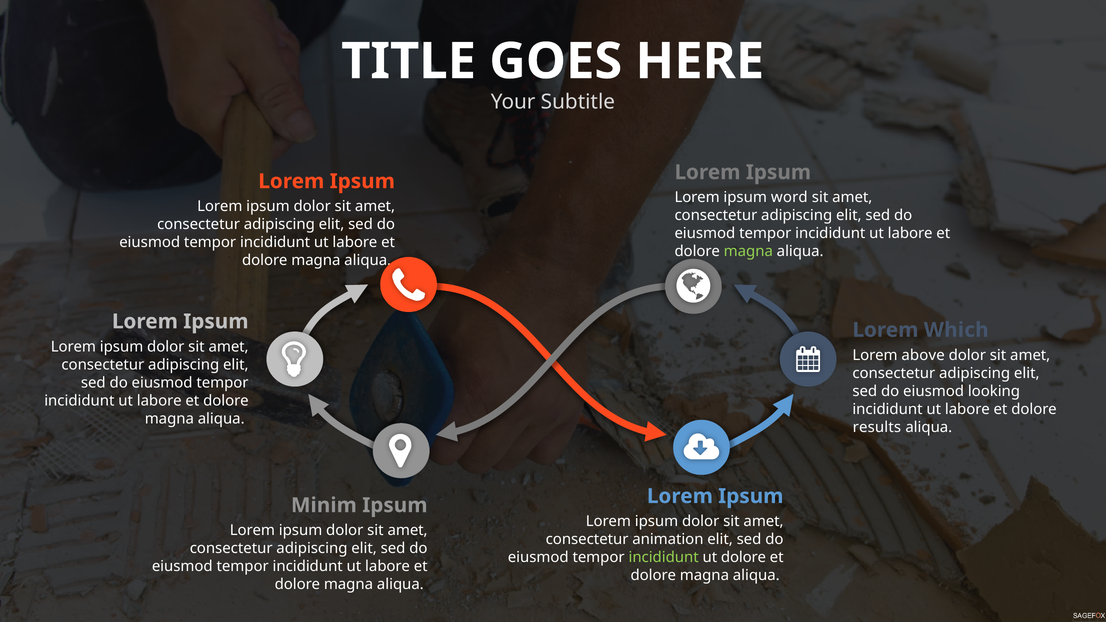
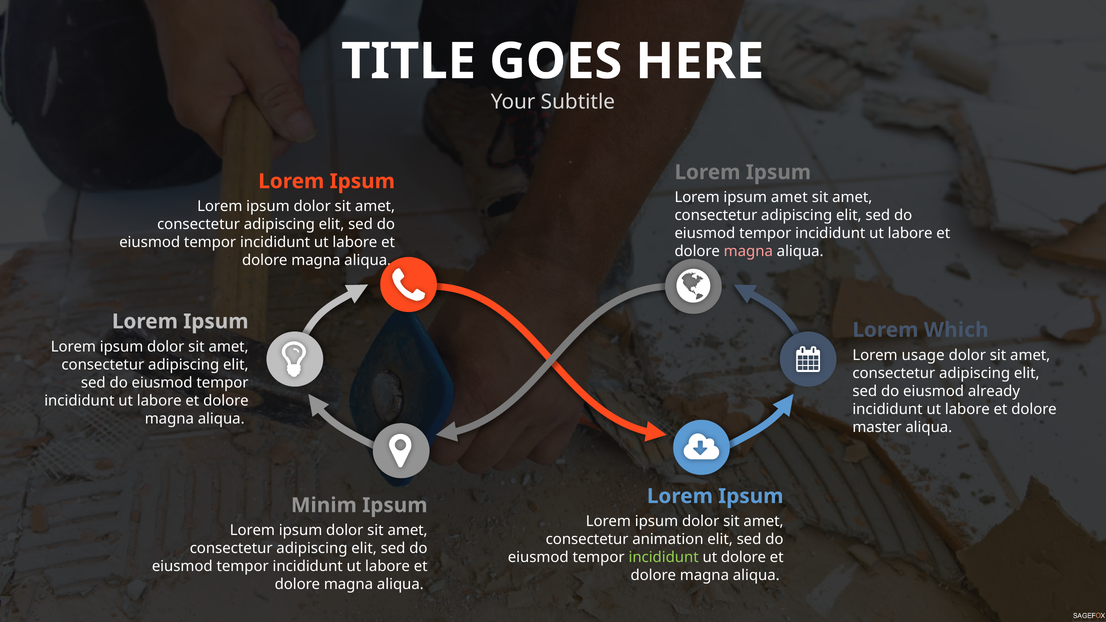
ipsum word: word -> amet
magna at (748, 252) colour: light green -> pink
above: above -> usage
looking: looking -> already
results: results -> master
